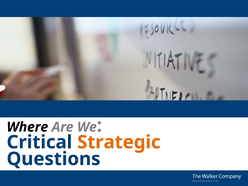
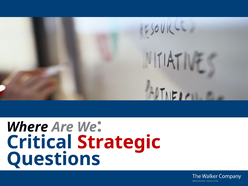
Strategic colour: orange -> red
